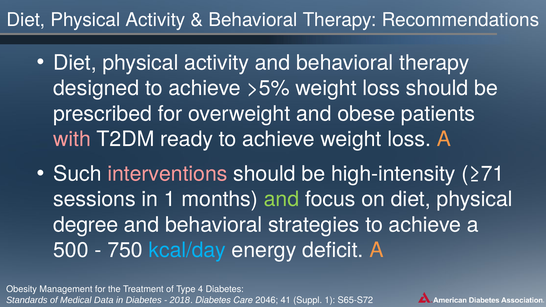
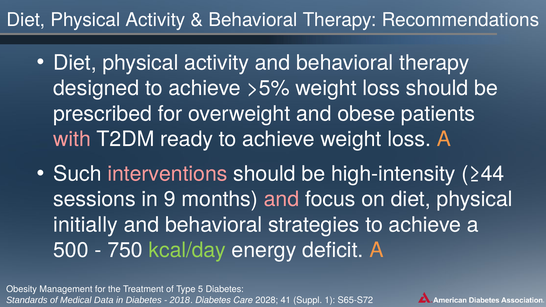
≥71: ≥71 -> ≥44
in 1: 1 -> 9
and at (282, 199) colour: light green -> pink
degree: degree -> initially
kcal/day colour: light blue -> light green
4: 4 -> 5
2046: 2046 -> 2028
